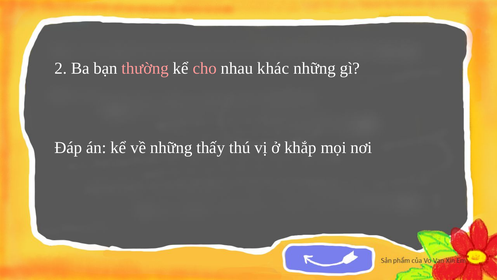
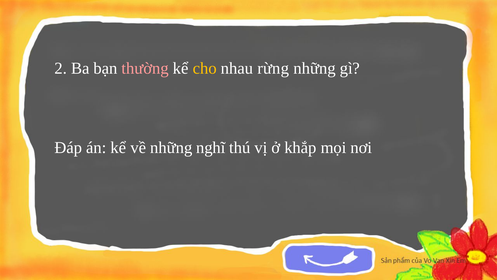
cho colour: pink -> yellow
khác: khác -> rừng
thấy: thấy -> nghĩ
